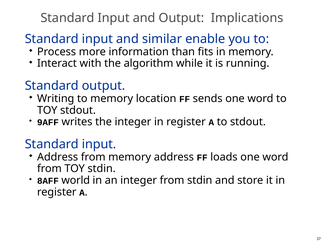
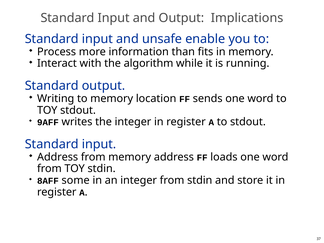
similar: similar -> unsafe
world: world -> some
